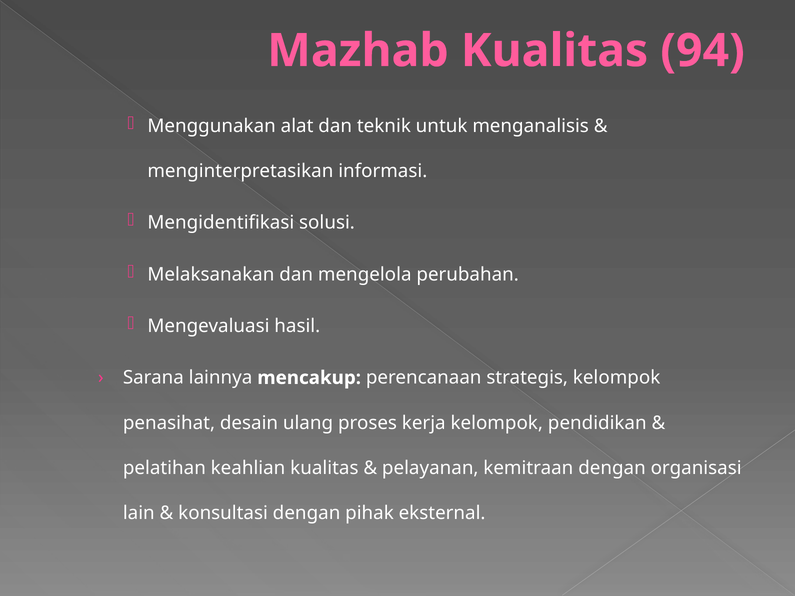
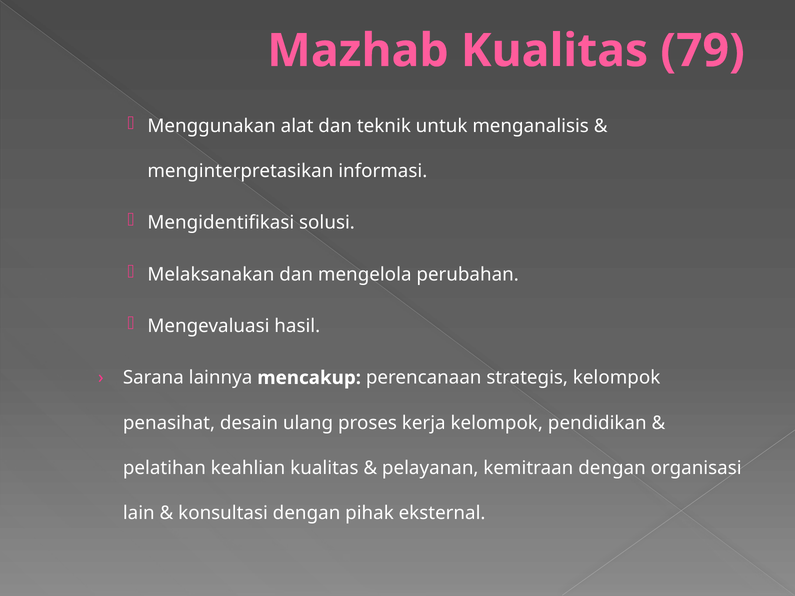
94: 94 -> 79
